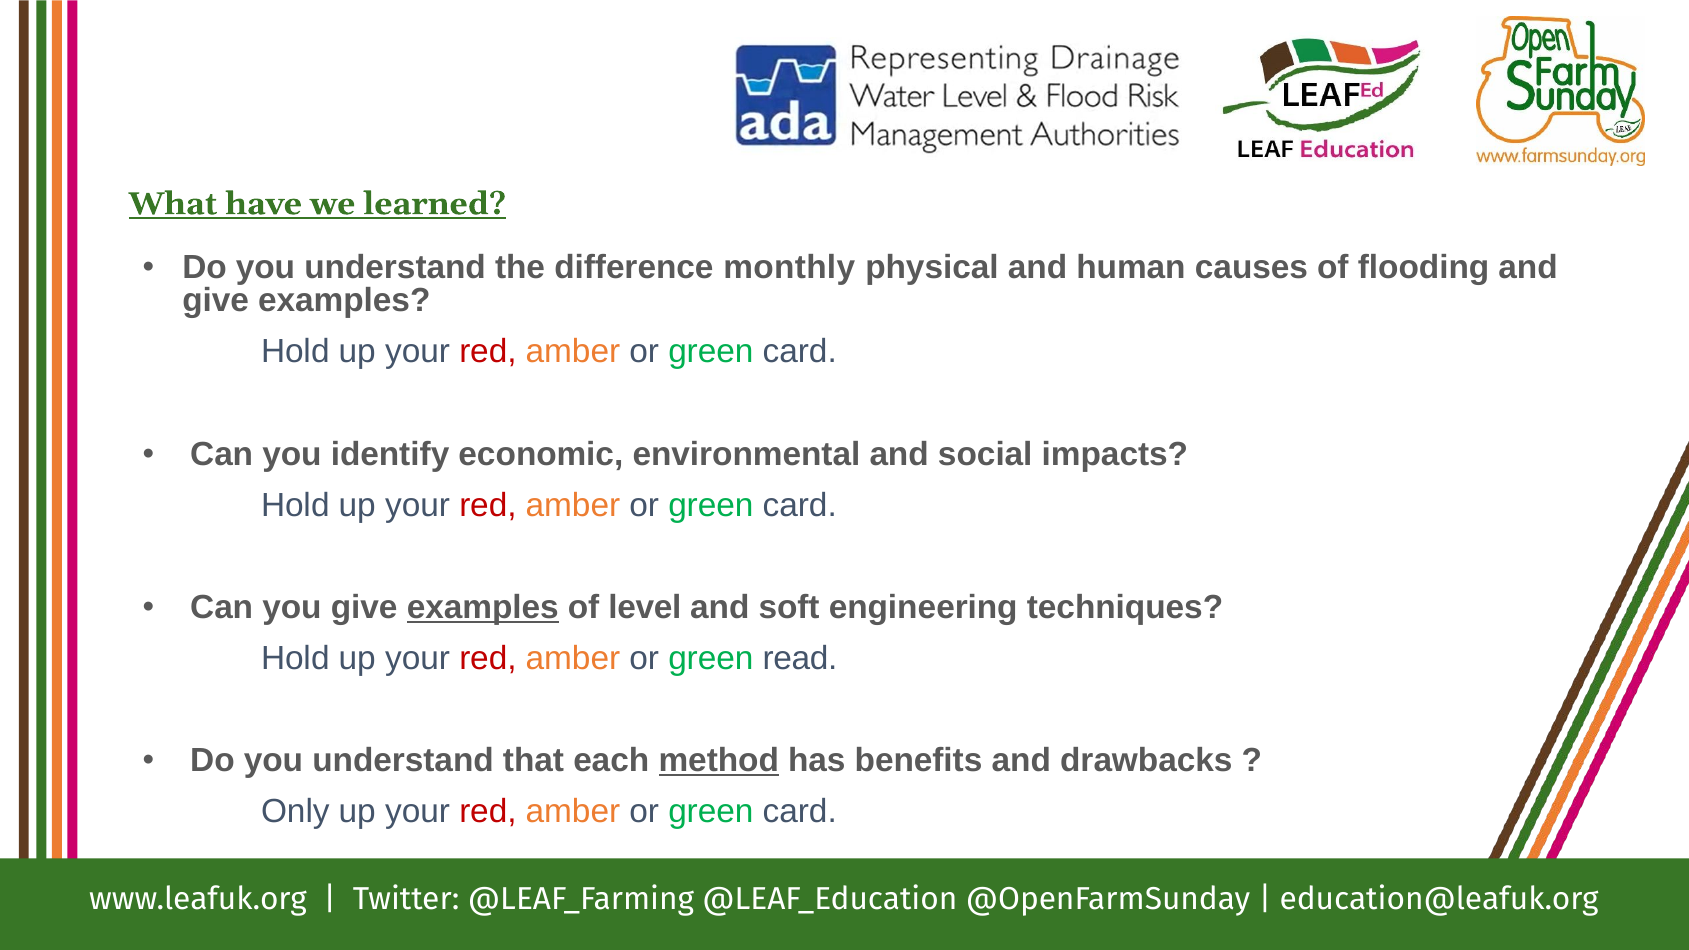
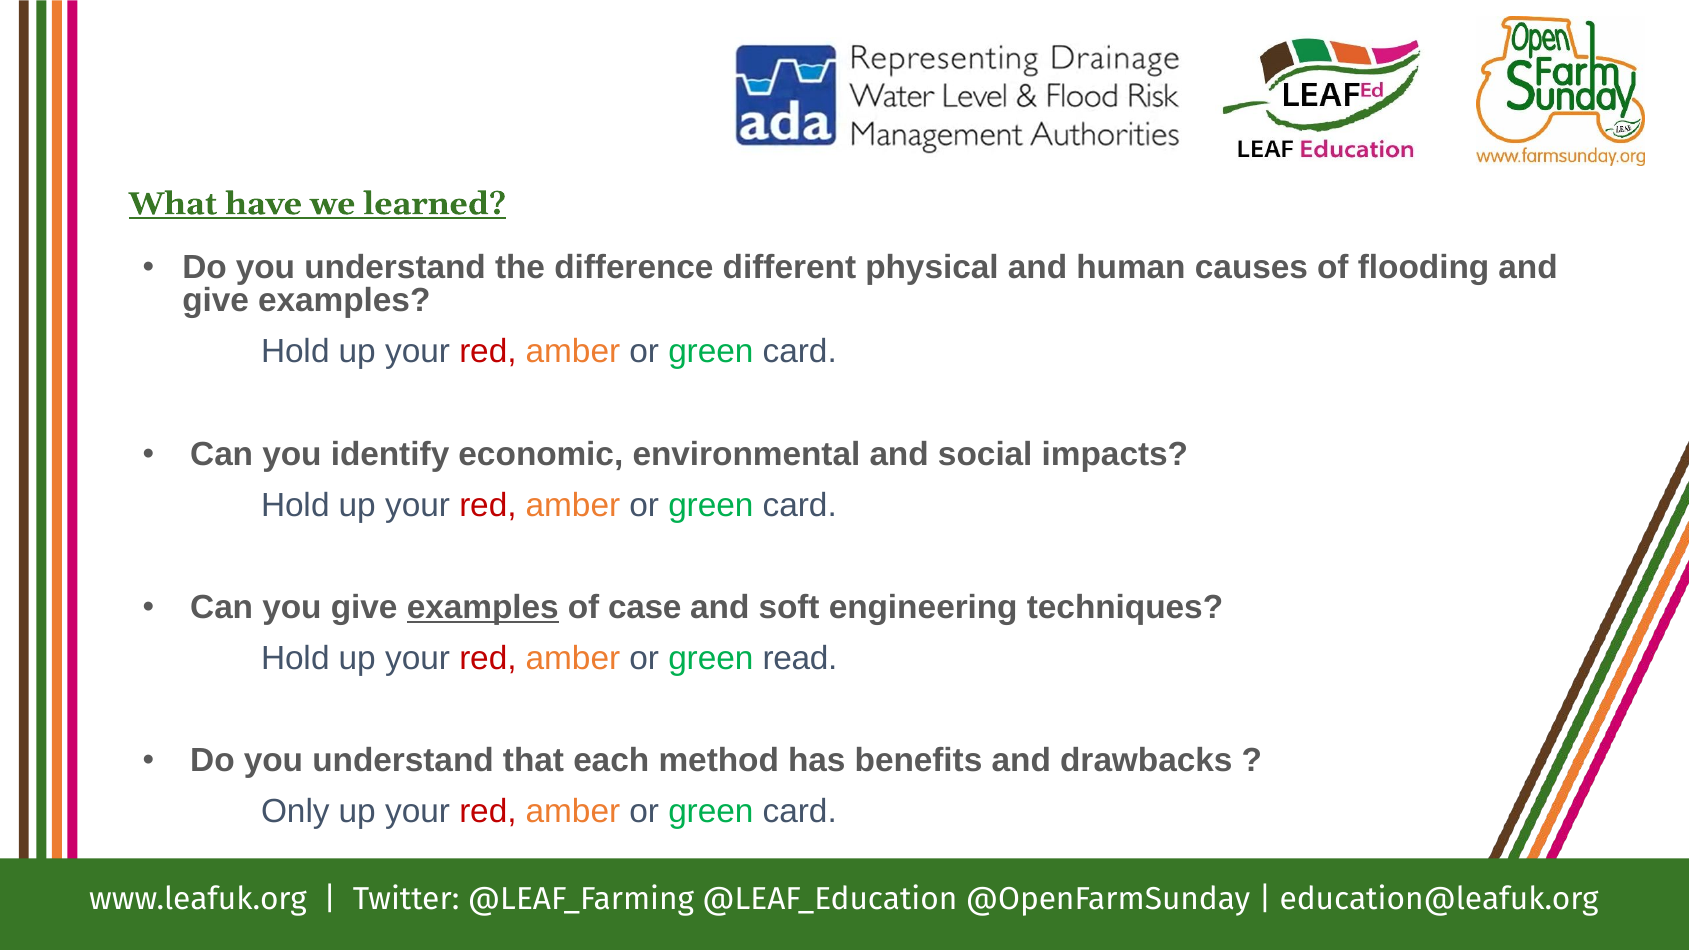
monthly: monthly -> different
level: level -> case
method underline: present -> none
